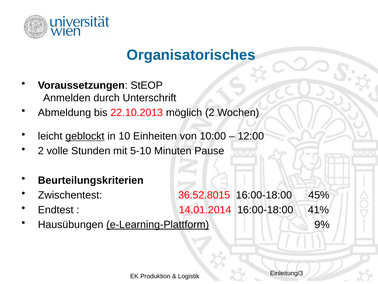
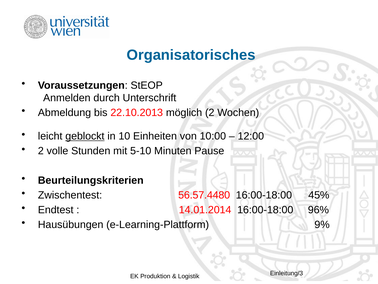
36.52.8015: 36.52.8015 -> 56.57.4480
41%: 41% -> 96%
e-Learning-Plattform underline: present -> none
